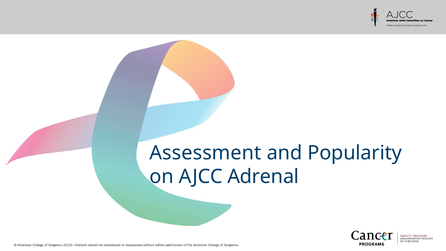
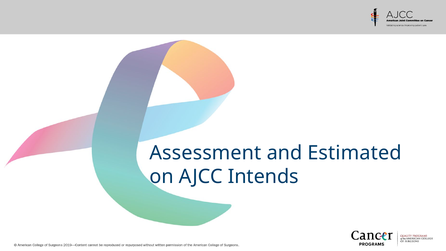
Popularity: Popularity -> Estimated
Adrenal: Adrenal -> Intends
